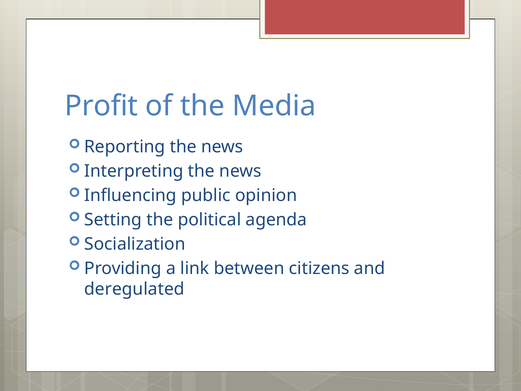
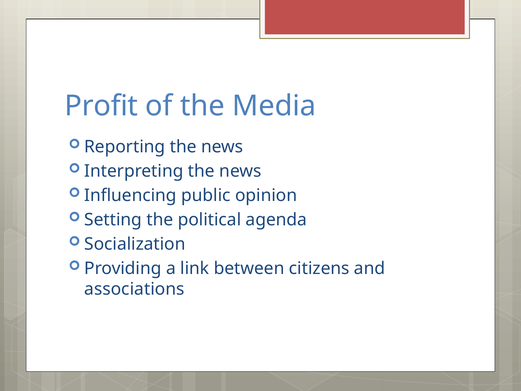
deregulated: deregulated -> associations
